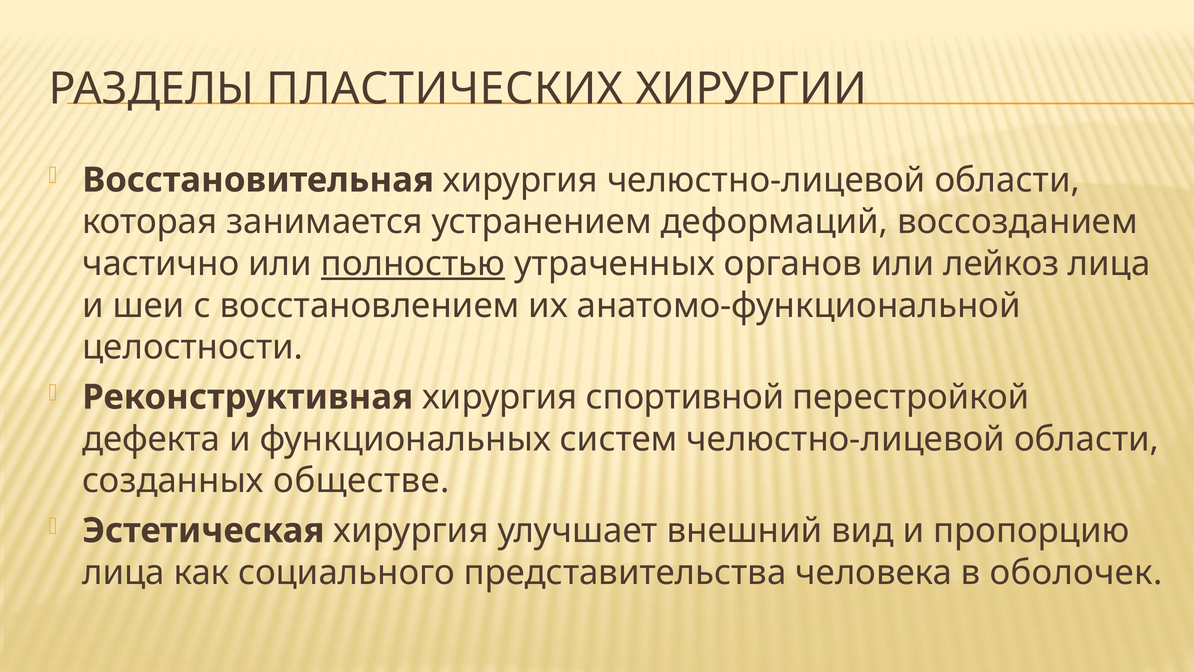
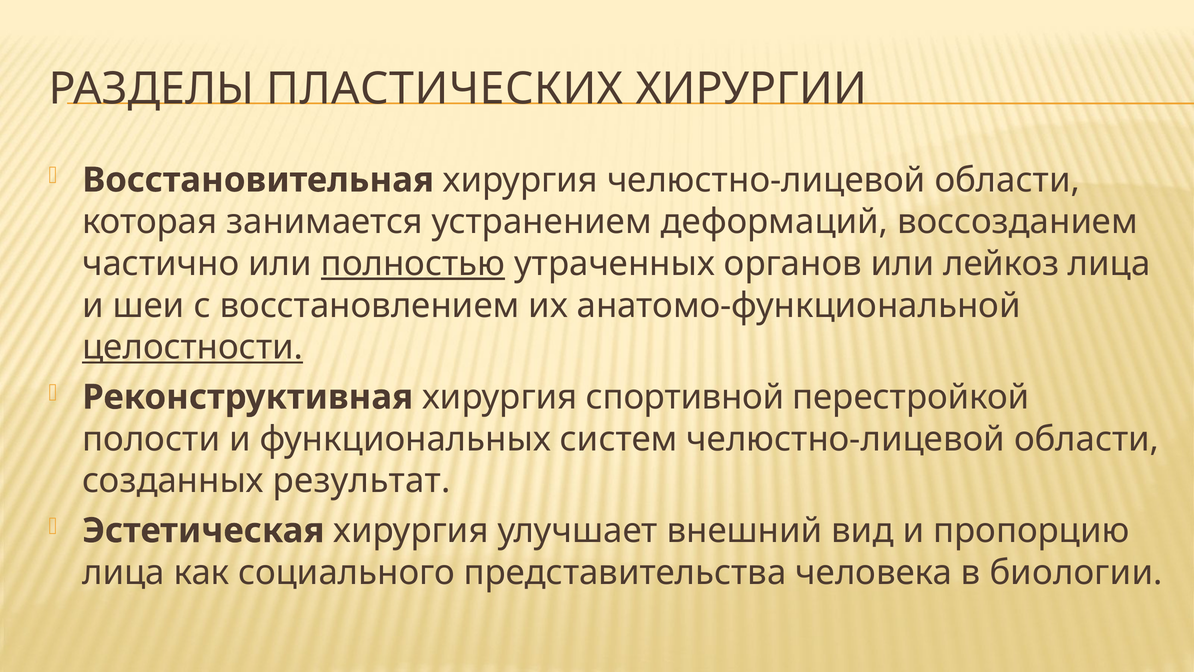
целостности underline: none -> present
дефекта: дефекта -> полости
обществе: обществе -> результат
оболочек: оболочек -> биологии
